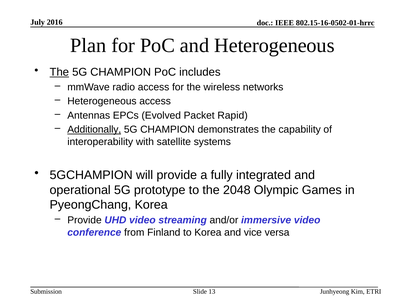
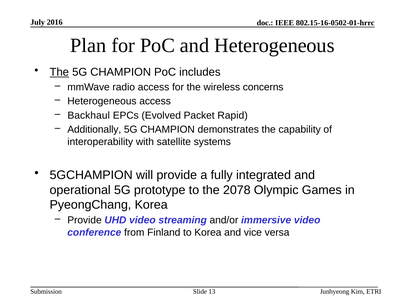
networks: networks -> concerns
Antennas: Antennas -> Backhaul
Additionally underline: present -> none
2048: 2048 -> 2078
